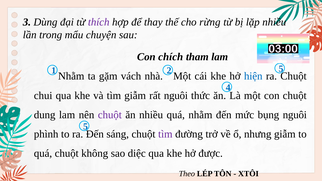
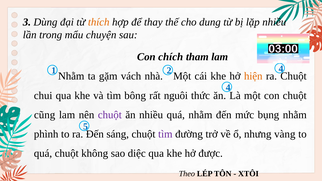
thích colour: purple -> orange
rừng: rừng -> dung
2 5: 5 -> 4
hiện colour: blue -> orange
tìm giẫm: giẫm -> bông
dung: dung -> cũng
bụng nguôi: nguôi -> nhằm
nhưng giẫm: giẫm -> vàng
